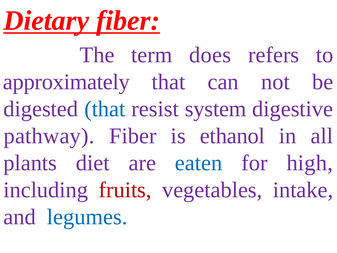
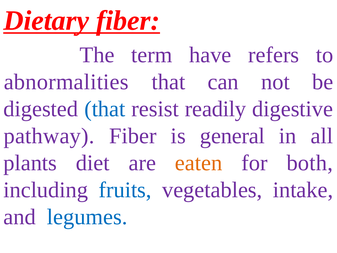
does: does -> have
approximately: approximately -> abnormalities
system: system -> readily
ethanol: ethanol -> general
eaten colour: blue -> orange
high: high -> both
fruits colour: red -> blue
